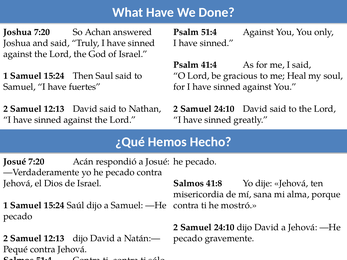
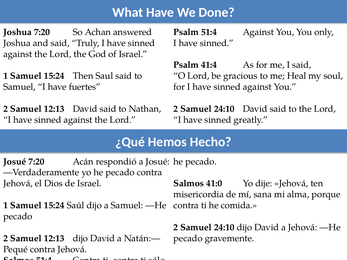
41:8: 41:8 -> 41:0
mostró: mostró -> comida
